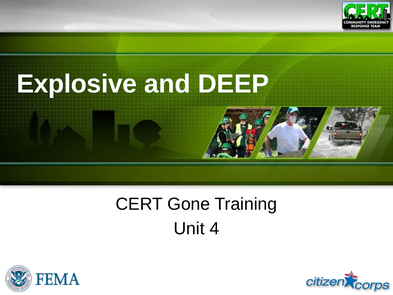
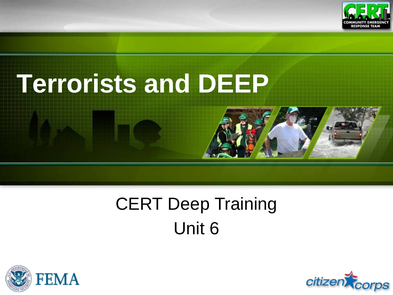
Explosive: Explosive -> Terrorists
CERT Gone: Gone -> Deep
4: 4 -> 6
